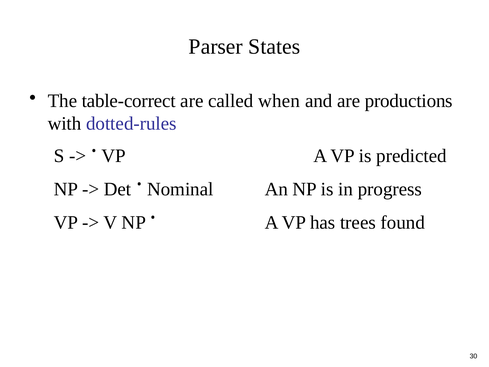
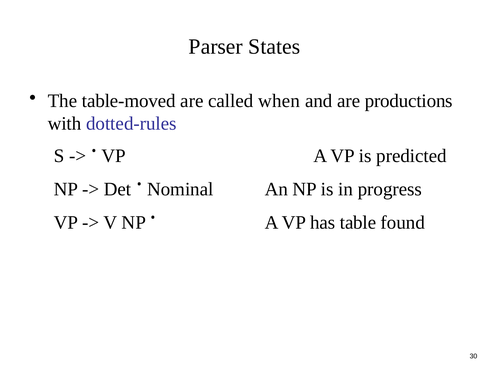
table-correct: table-correct -> table-moved
trees: trees -> table
